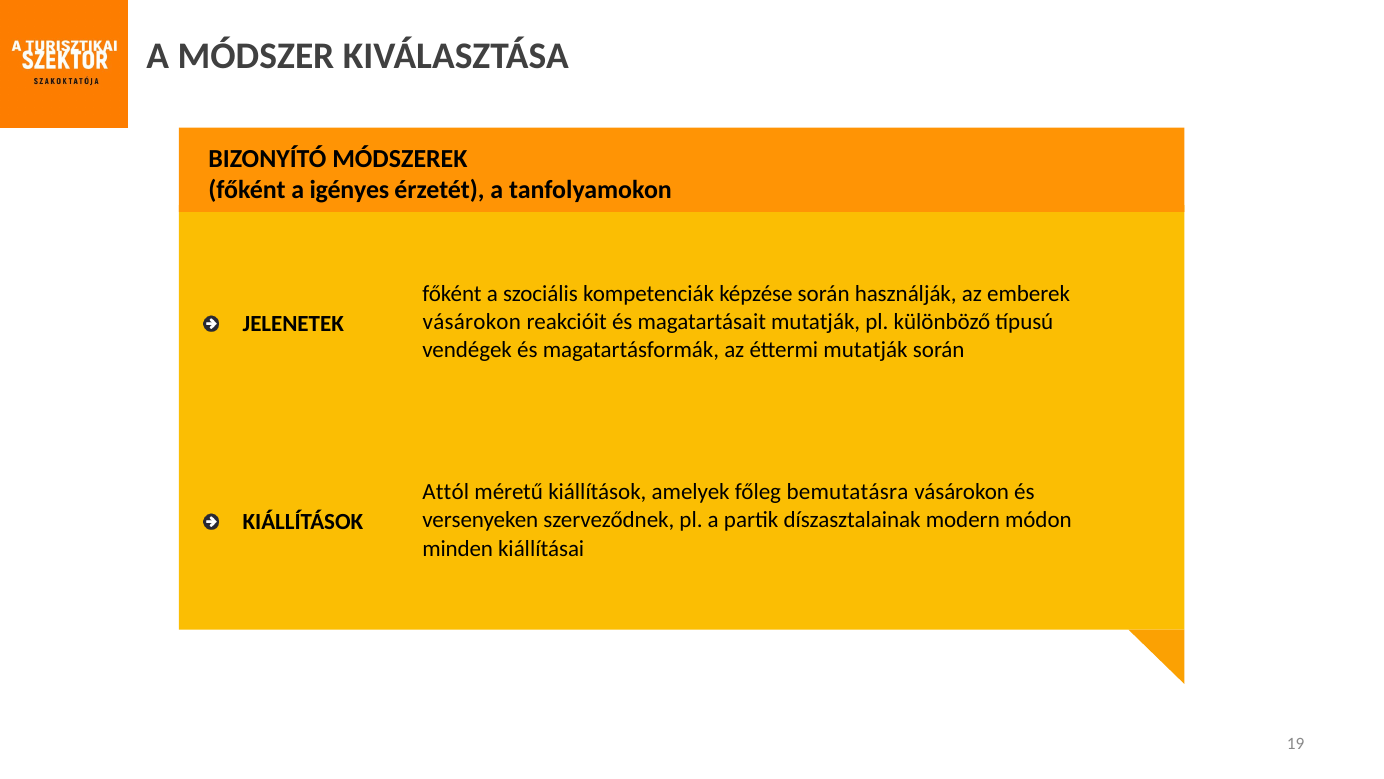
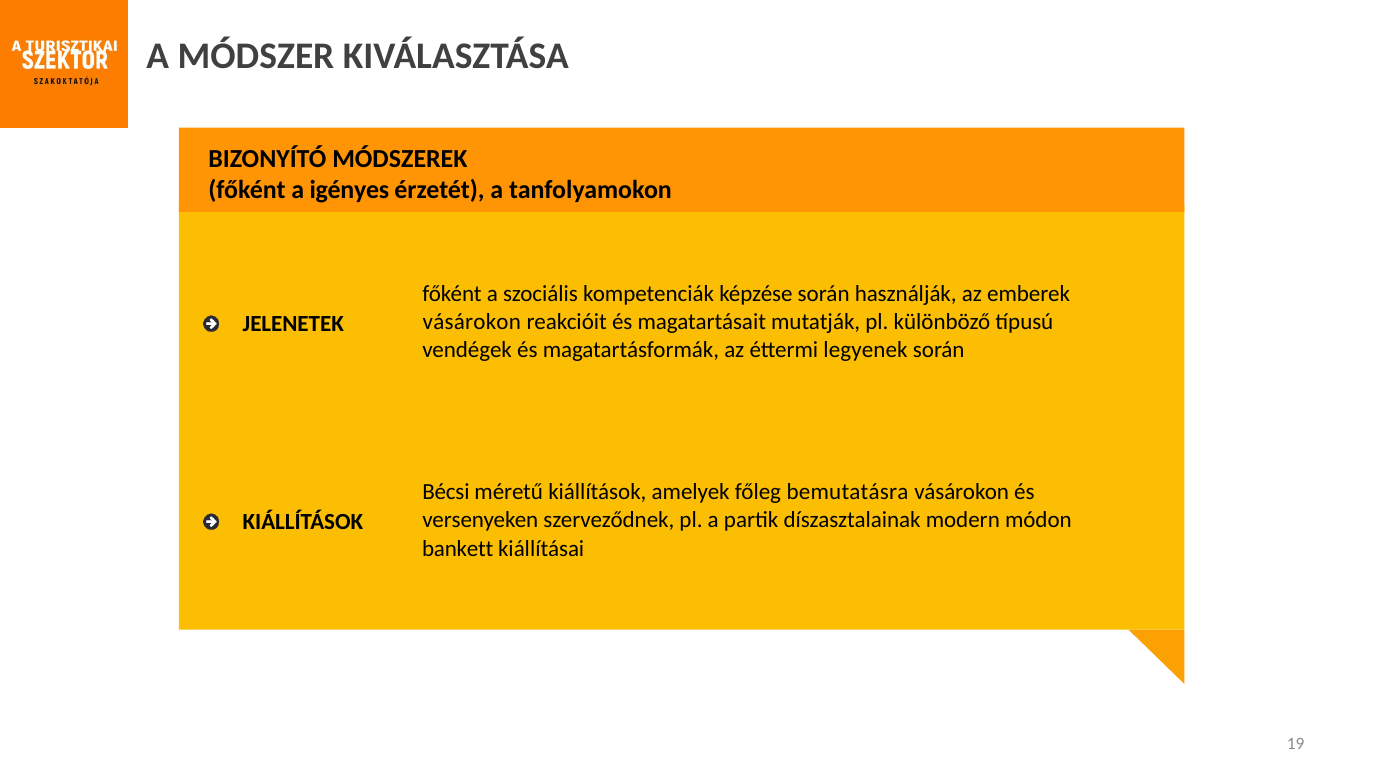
éttermi mutatják: mutatják -> legyenek
Attól: Attól -> Bécsi
minden: minden -> bankett
